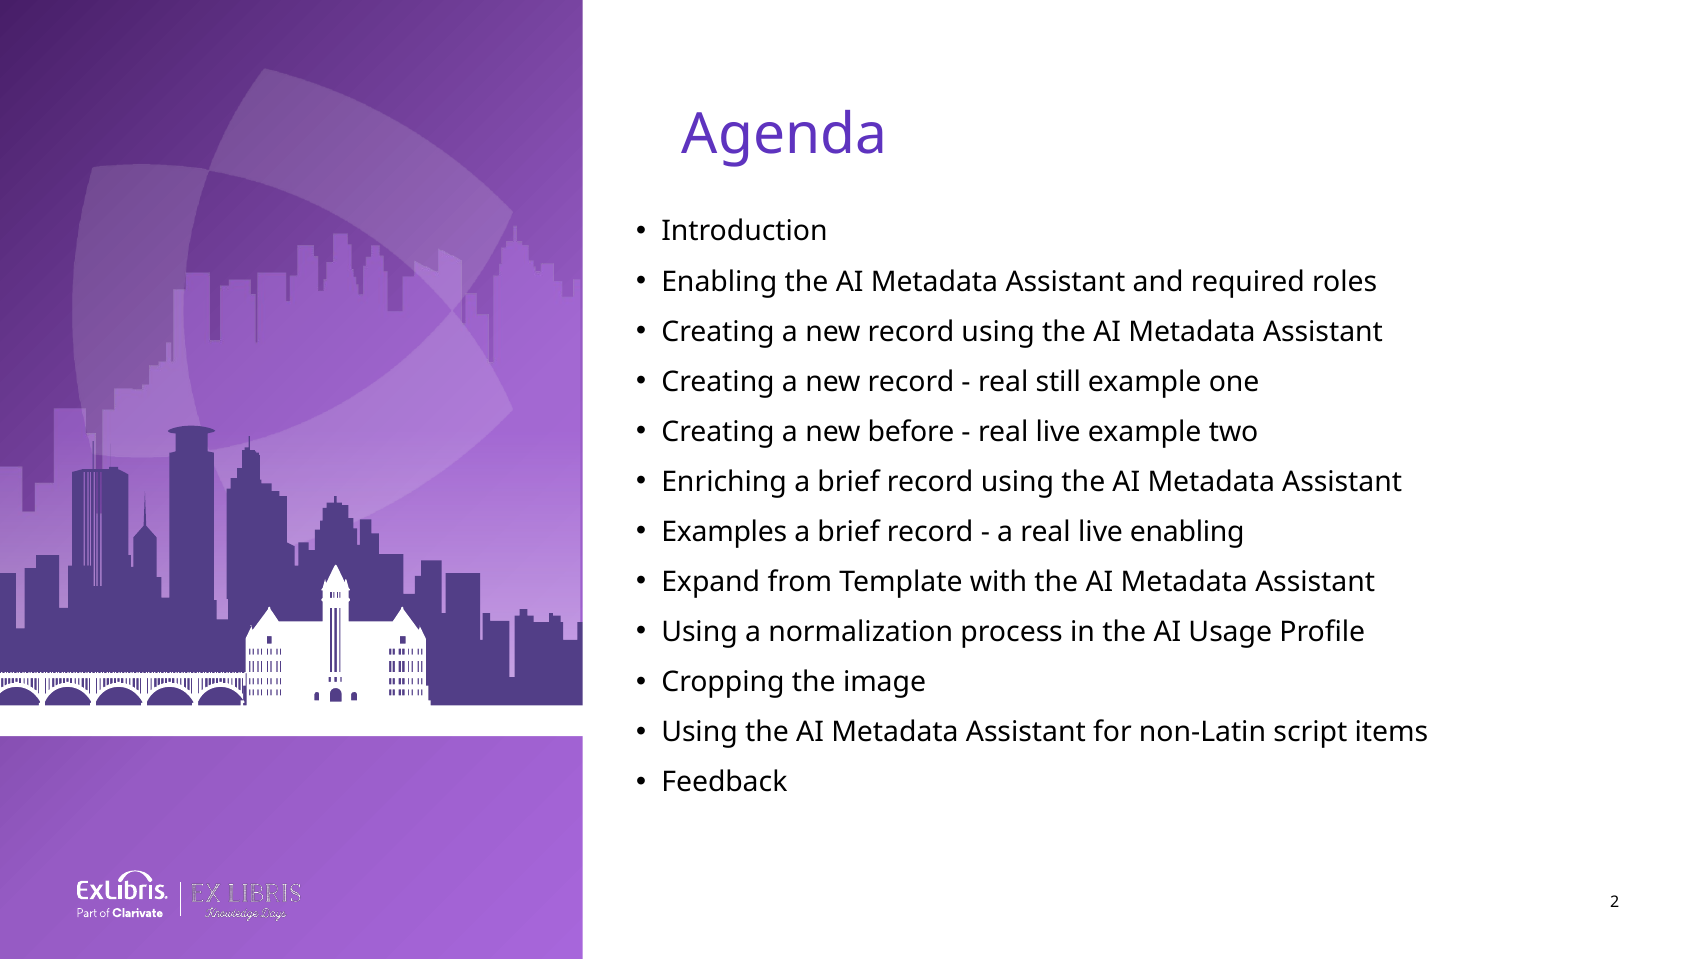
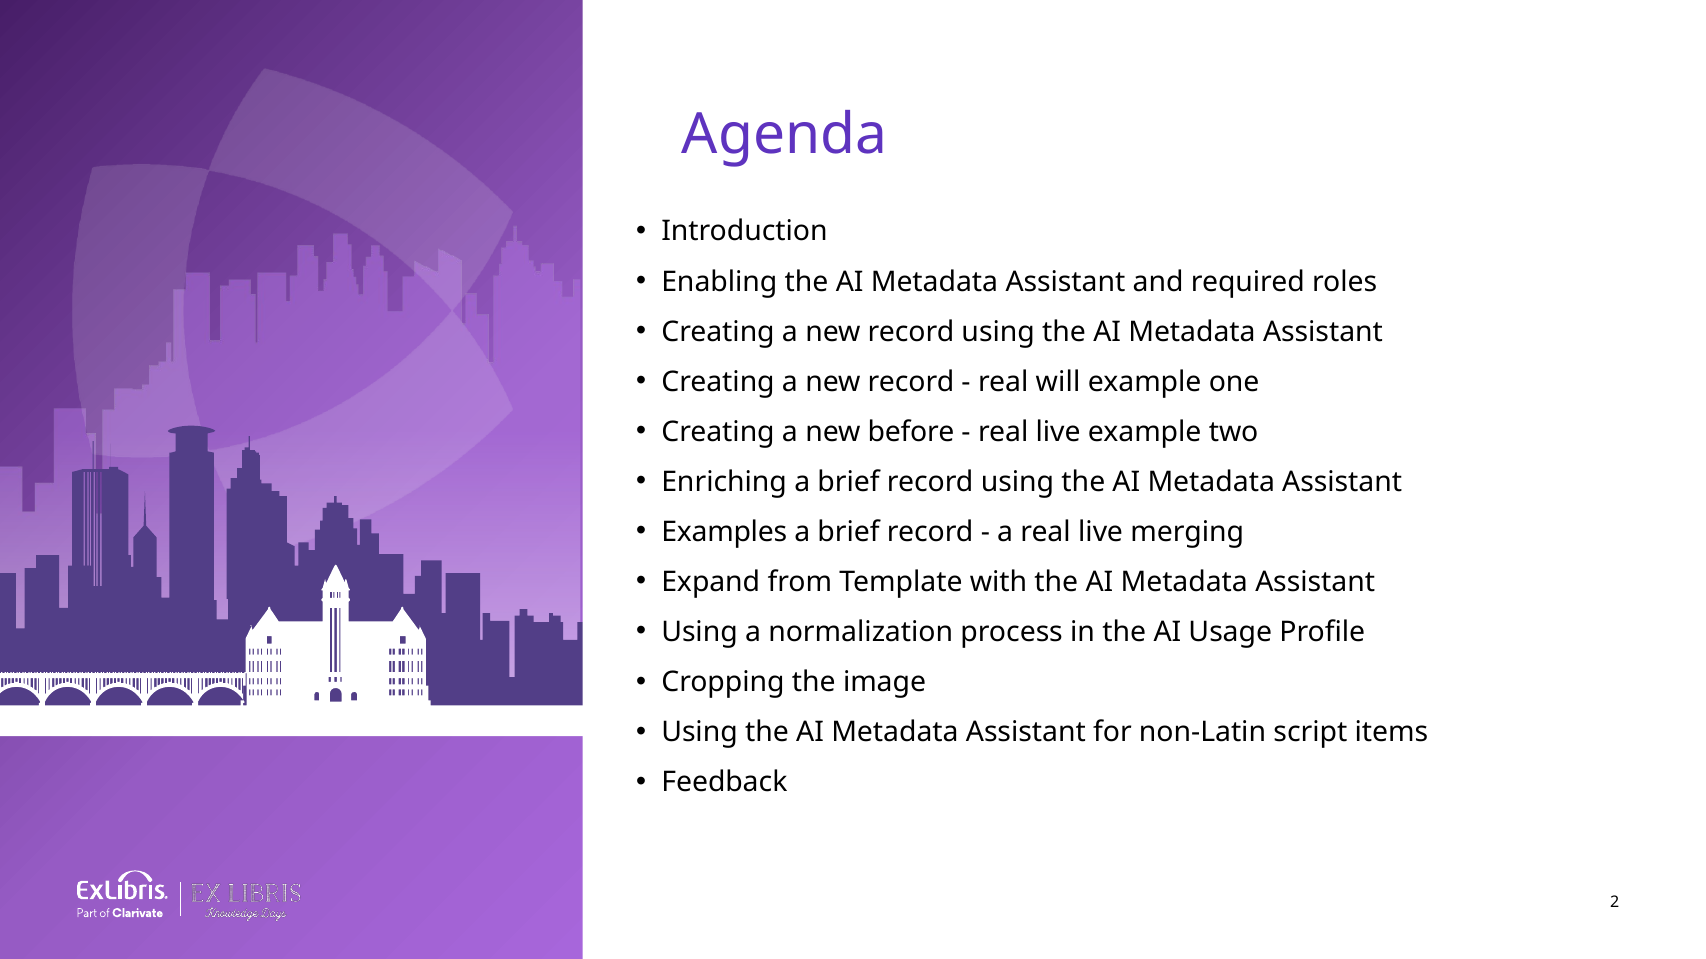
still: still -> will
live enabling: enabling -> merging
